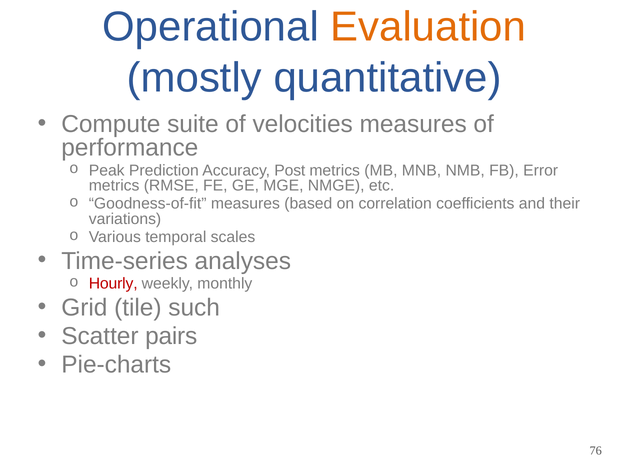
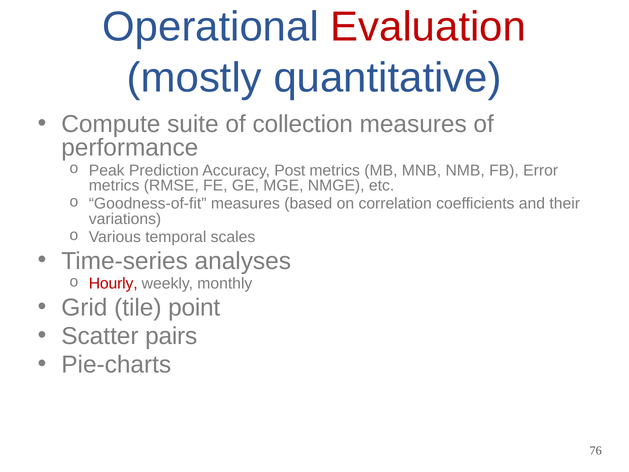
Evaluation colour: orange -> red
velocities: velocities -> collection
such: such -> point
